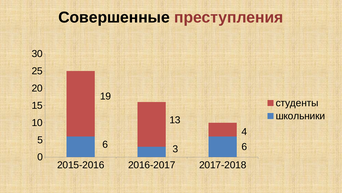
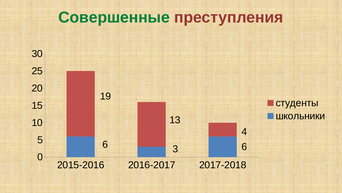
Совершенные colour: black -> green
